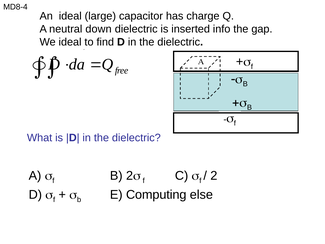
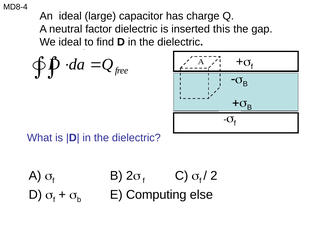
down: down -> factor
info: info -> this
